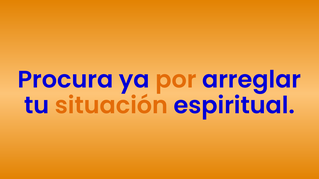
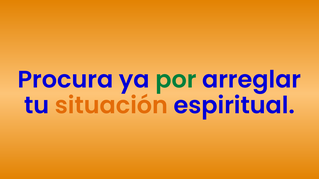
por colour: orange -> green
